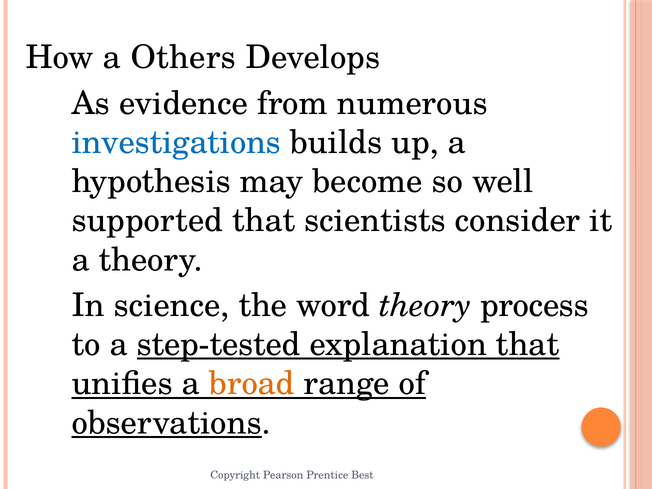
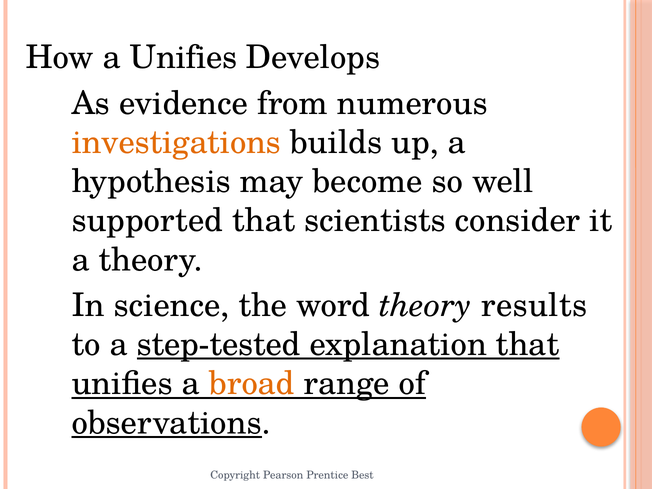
a Others: Others -> Unifies
investigations colour: blue -> orange
process: process -> results
